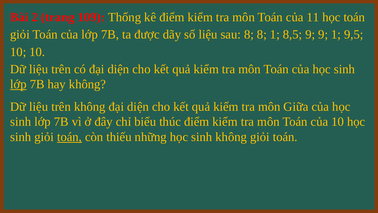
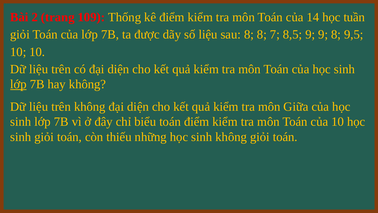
11: 11 -> 14
học toán: toán -> tuần
8 1: 1 -> 7
9 1: 1 -> 8
biểu thúc: thúc -> toán
toán at (69, 137) underline: present -> none
